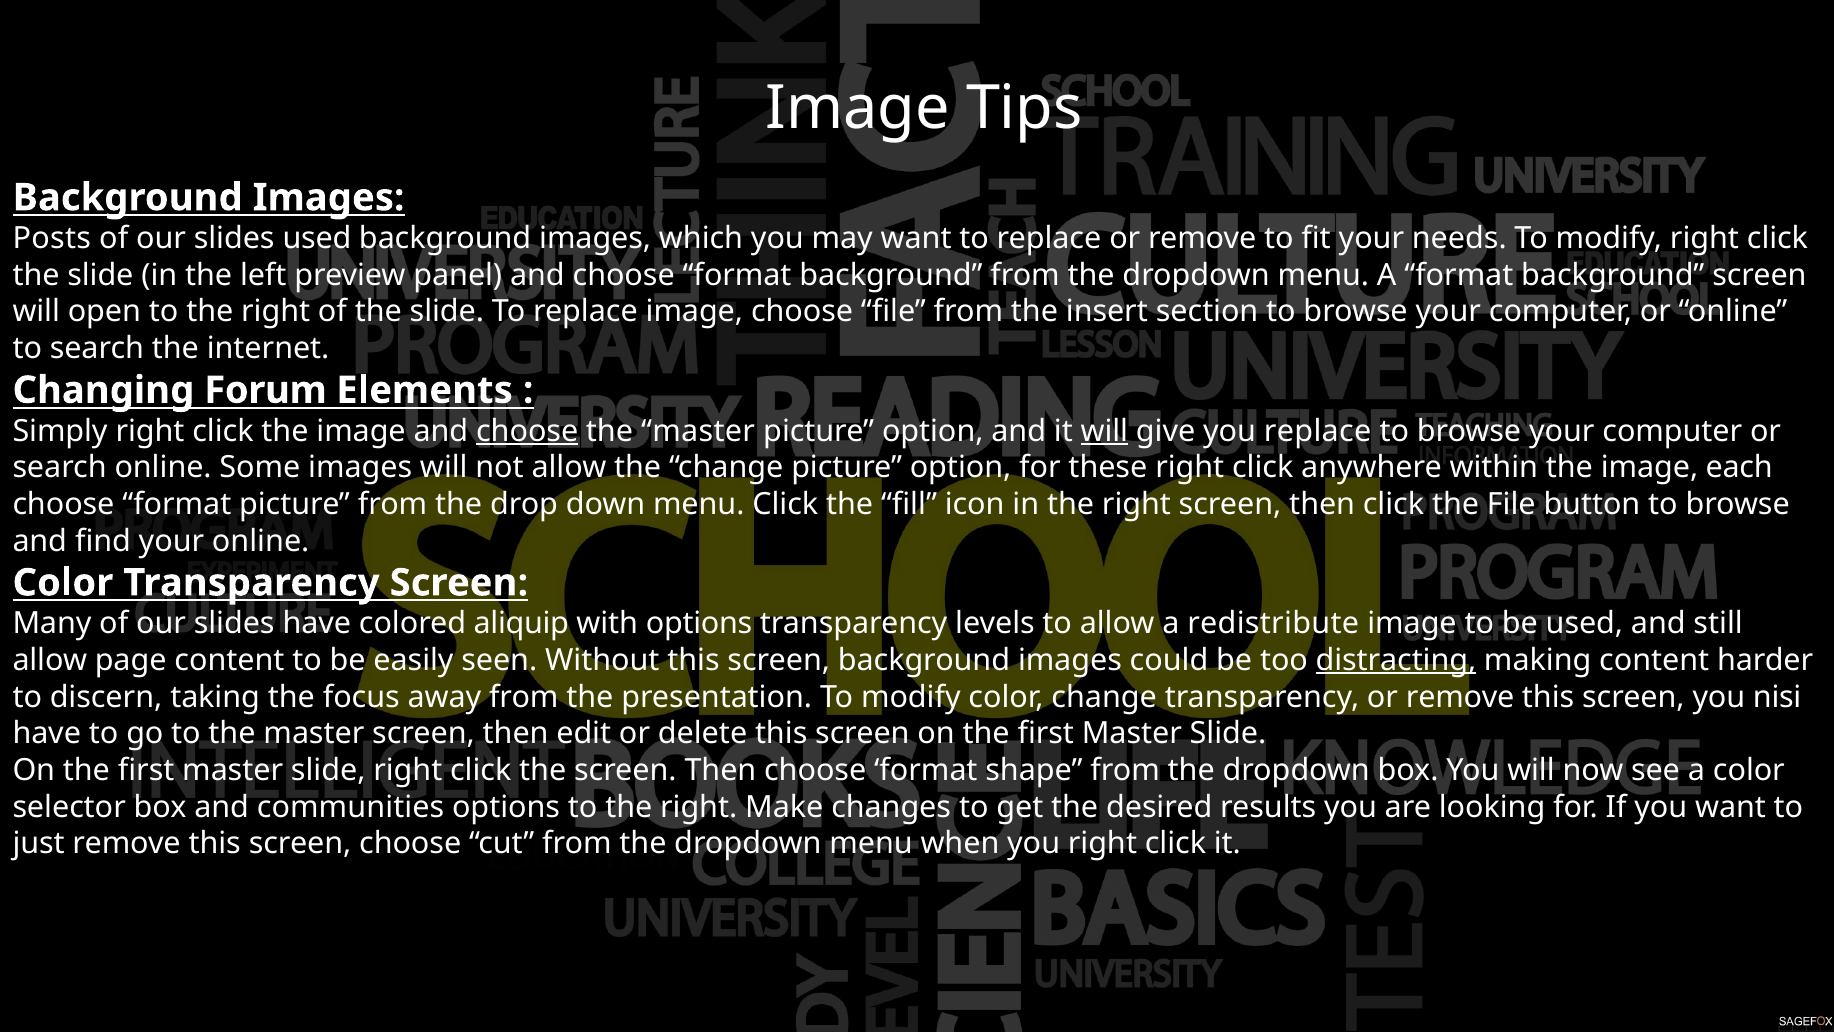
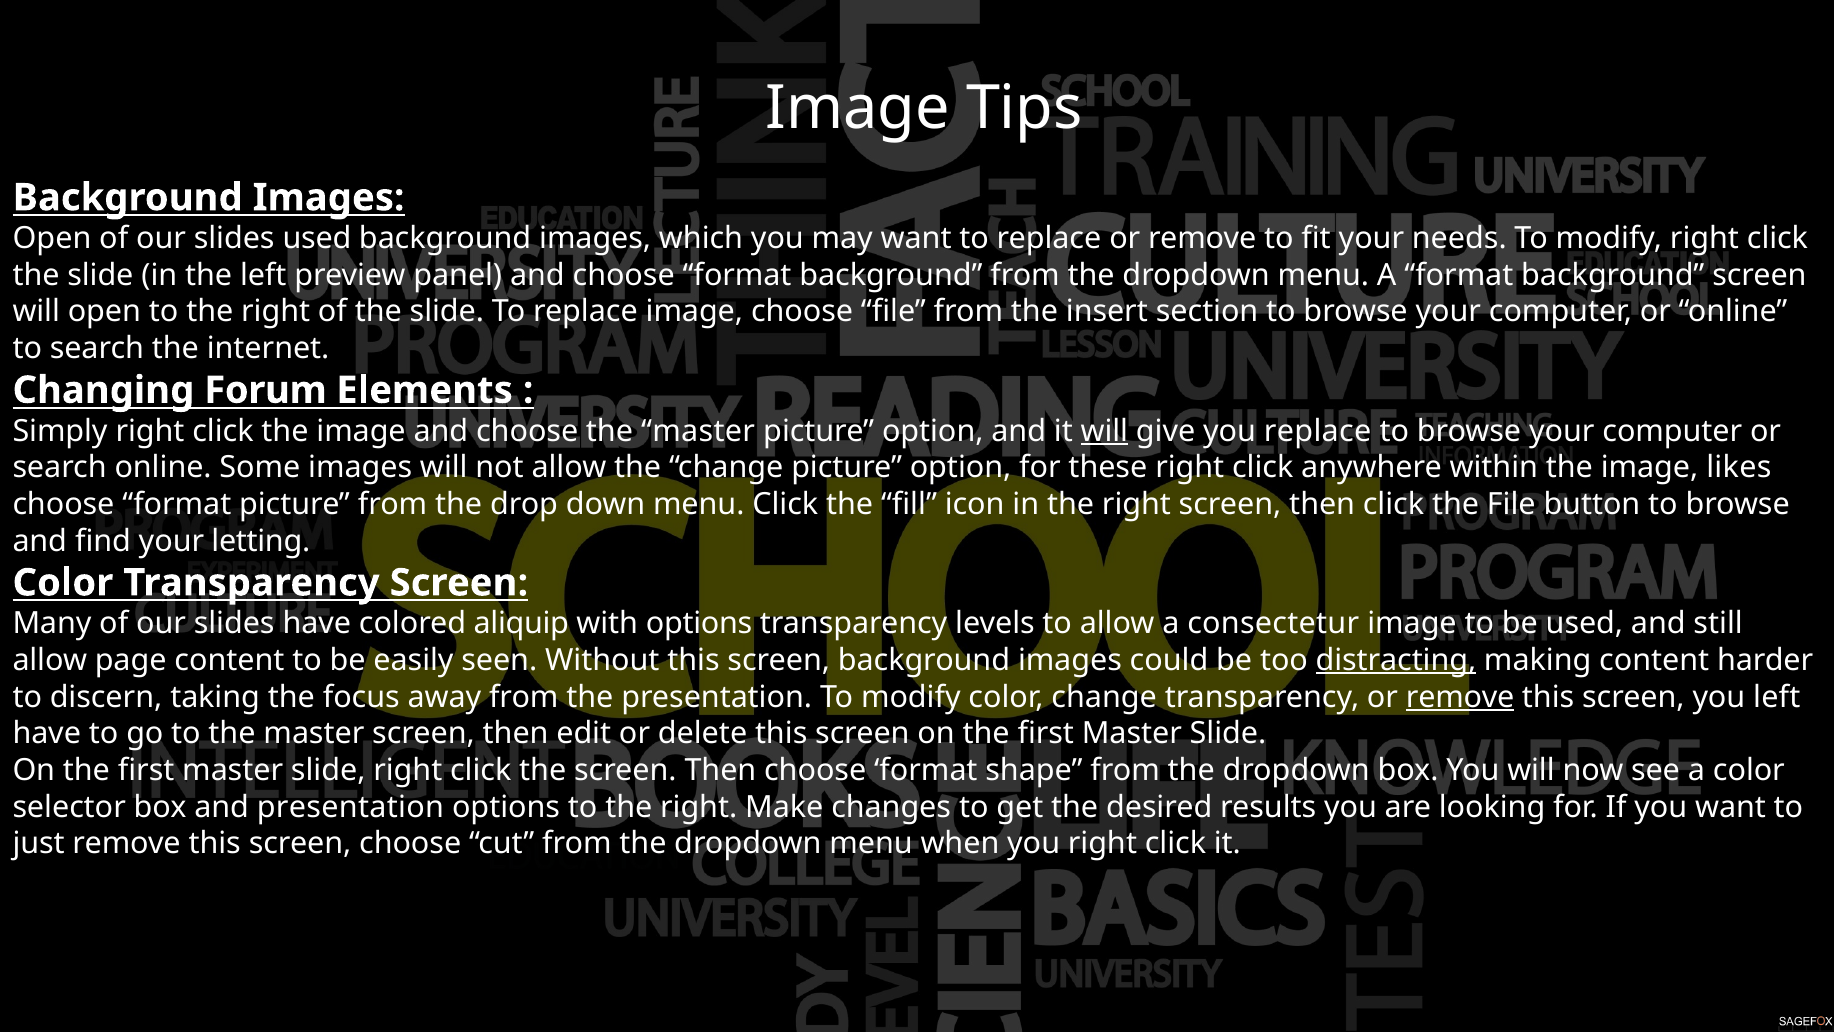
Posts at (52, 238): Posts -> Open
choose at (527, 431) underline: present -> none
each: each -> likes
your online: online -> letting
redistribute: redistribute -> consectetur
remove at (1460, 697) underline: none -> present
you nisi: nisi -> left
and communities: communities -> presentation
